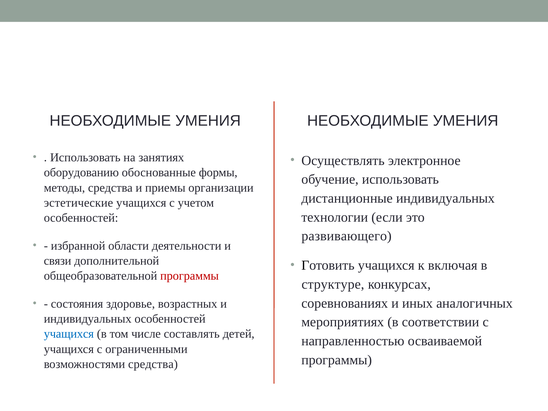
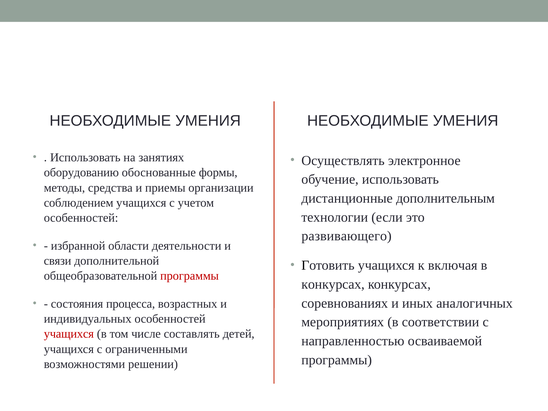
дистанционные индивидуальных: индивидуальных -> дополнительным
эстетические: эстетические -> соблюдением
структуре at (333, 284): структуре -> конкурсах
здоровье: здоровье -> процесса
учащихся at (69, 334) colour: blue -> red
возможностями средства: средства -> решении
